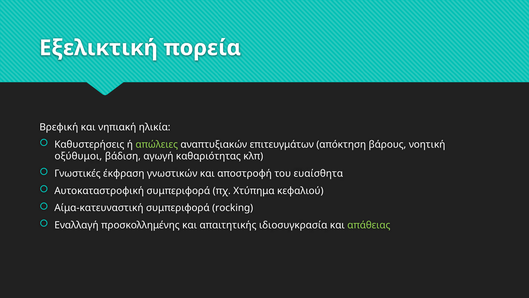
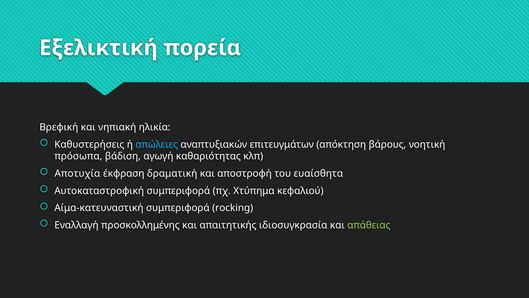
απώλειες colour: light green -> light blue
οξύθυμοι: οξύθυμοι -> πρόσωπα
Γνωστικές: Γνωστικές -> Αποτυχία
γνωστικών: γνωστικών -> δραματική
